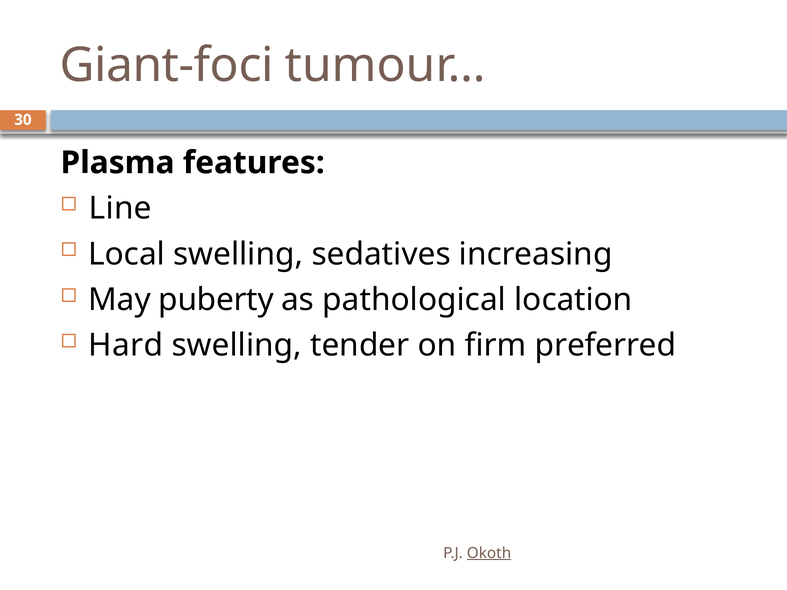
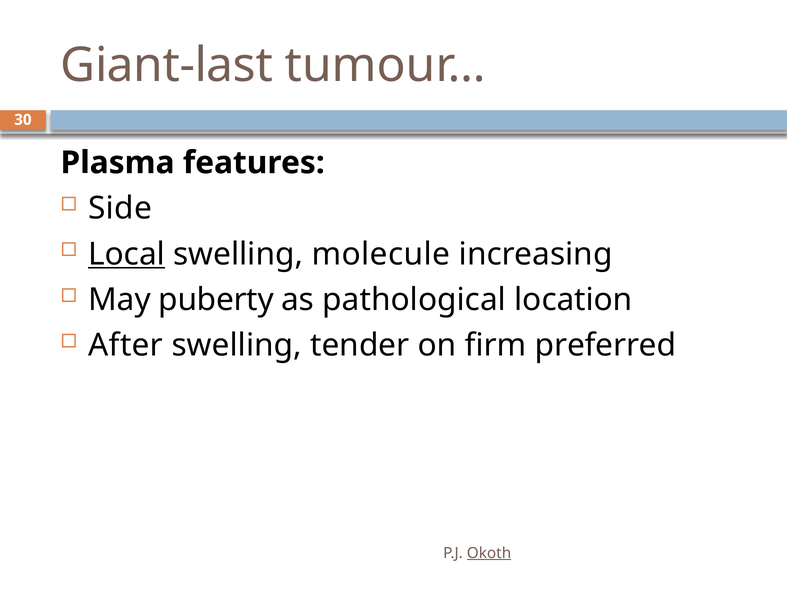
Giant-foci: Giant-foci -> Giant-last
Line: Line -> Side
Local underline: none -> present
sedatives: sedatives -> molecule
Hard: Hard -> After
